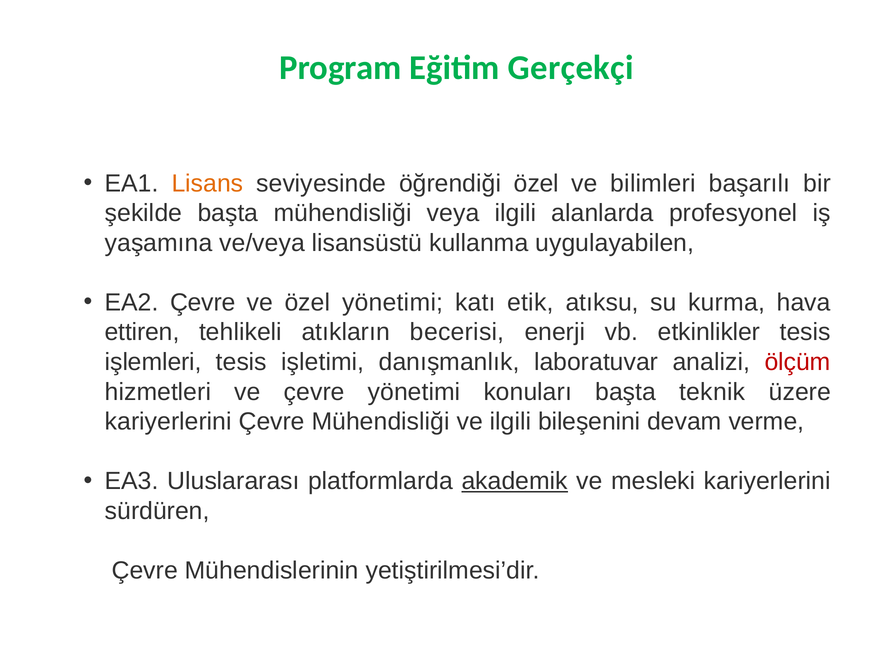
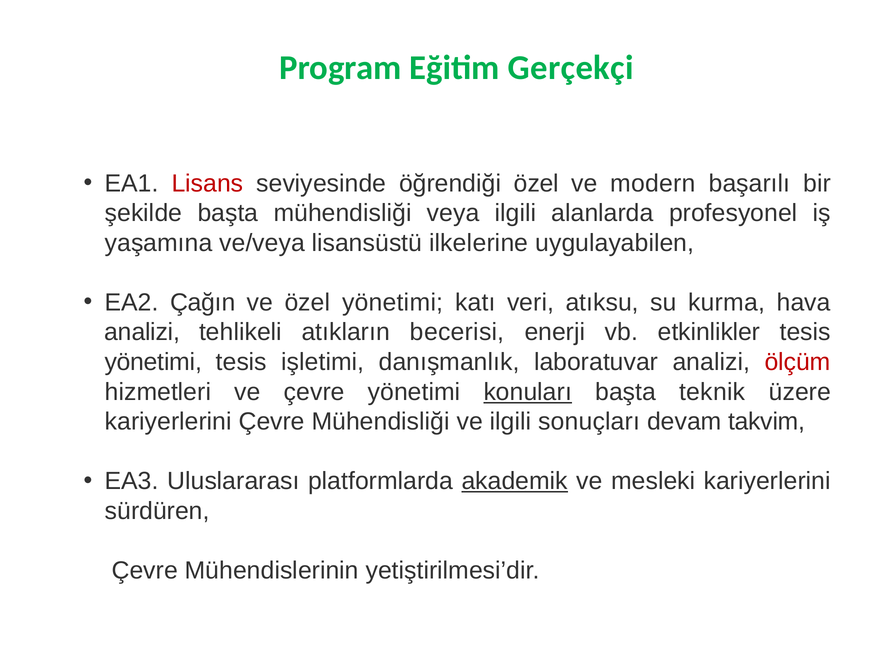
Lisans colour: orange -> red
bilimleri: bilimleri -> modern
kullanma: kullanma -> ilkelerine
EA2 Çevre: Çevre -> Çağın
etik: etik -> veri
ettiren at (142, 332): ettiren -> analizi
işlemleri at (153, 362): işlemleri -> yönetimi
konuları underline: none -> present
bileşenini: bileşenini -> sonuçları
verme: verme -> takvim
